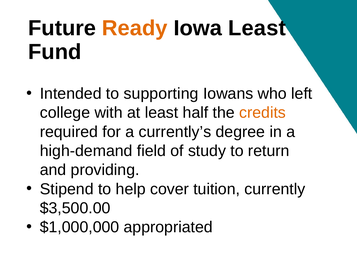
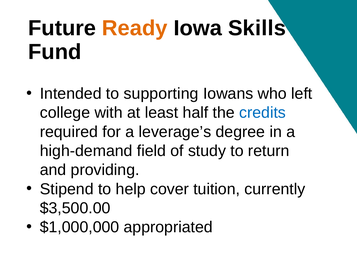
Iowa Least: Least -> Skills
credits colour: orange -> blue
currently’s: currently’s -> leverage’s
